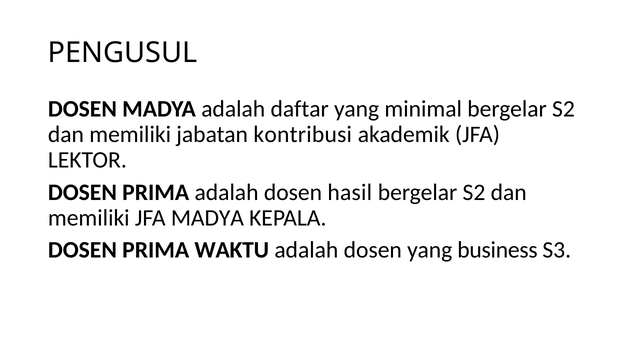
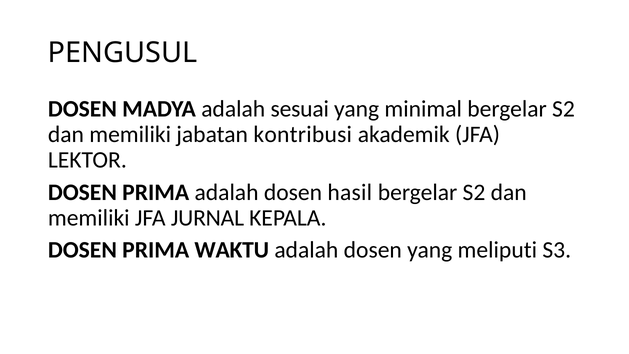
daftar: daftar -> sesuai
JFA MADYA: MADYA -> JURNAL
business: business -> meliputi
